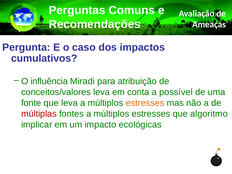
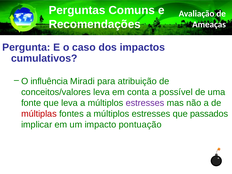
estresses at (145, 103) colour: orange -> purple
algoritmo: algoritmo -> passados
ecológicas: ecológicas -> pontuação
